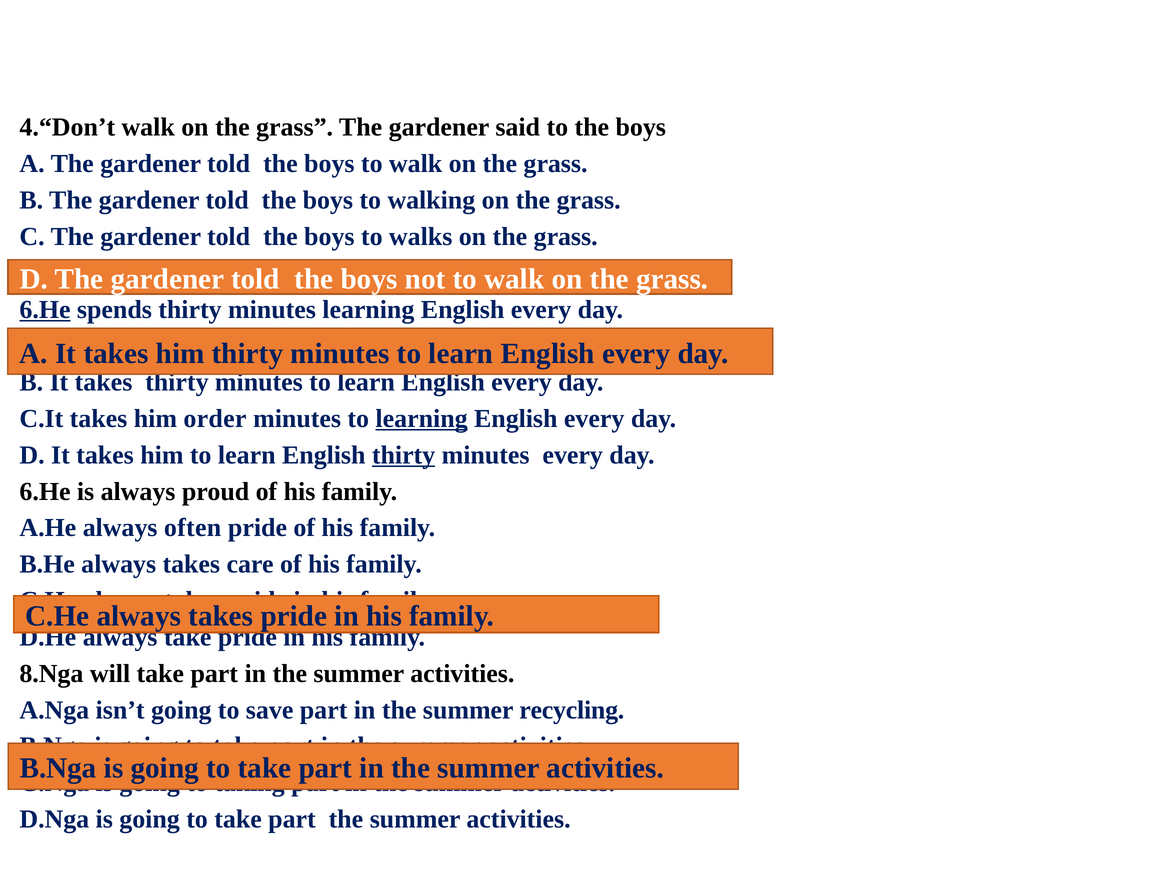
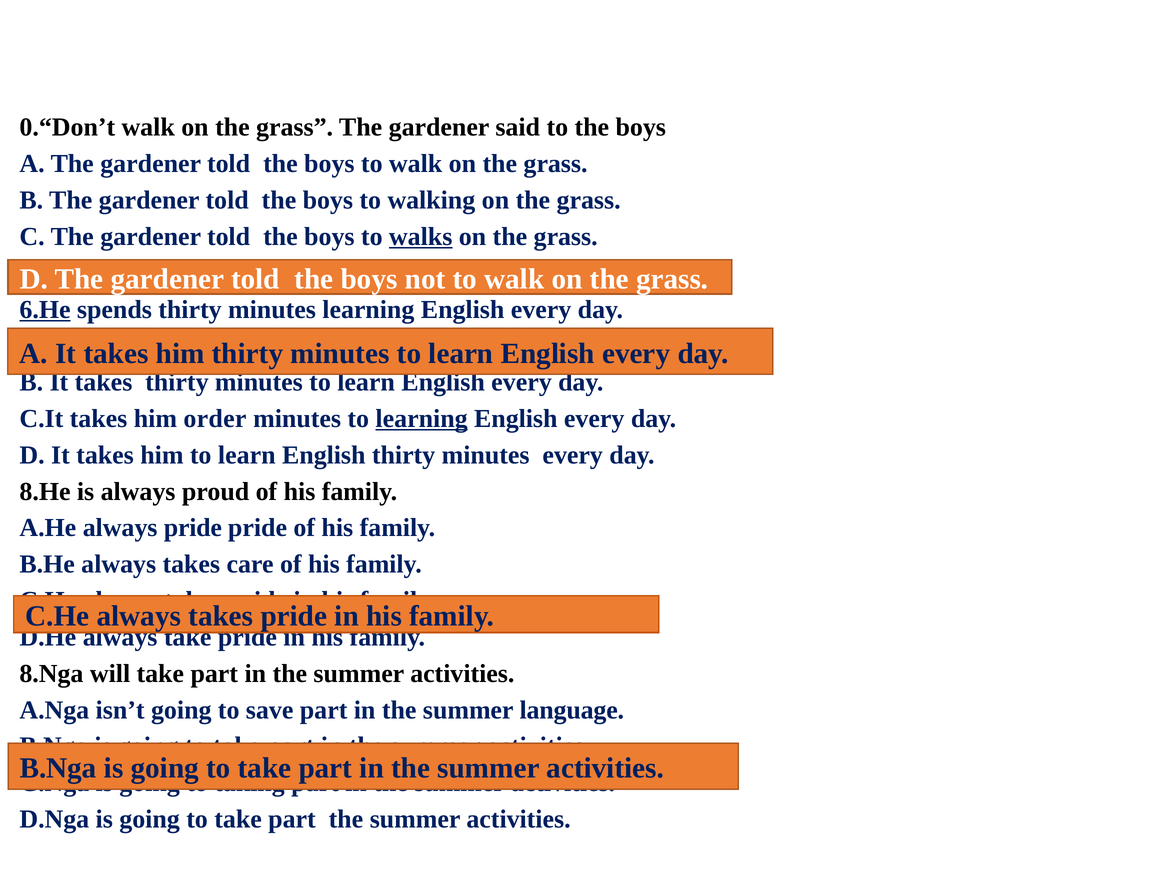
4.“Don’t: 4.“Don’t -> 0.“Don’t
walks underline: none -> present
thirty at (404, 455) underline: present -> none
6.He at (45, 491): 6.He -> 8.He
always often: often -> pride
recycling: recycling -> language
